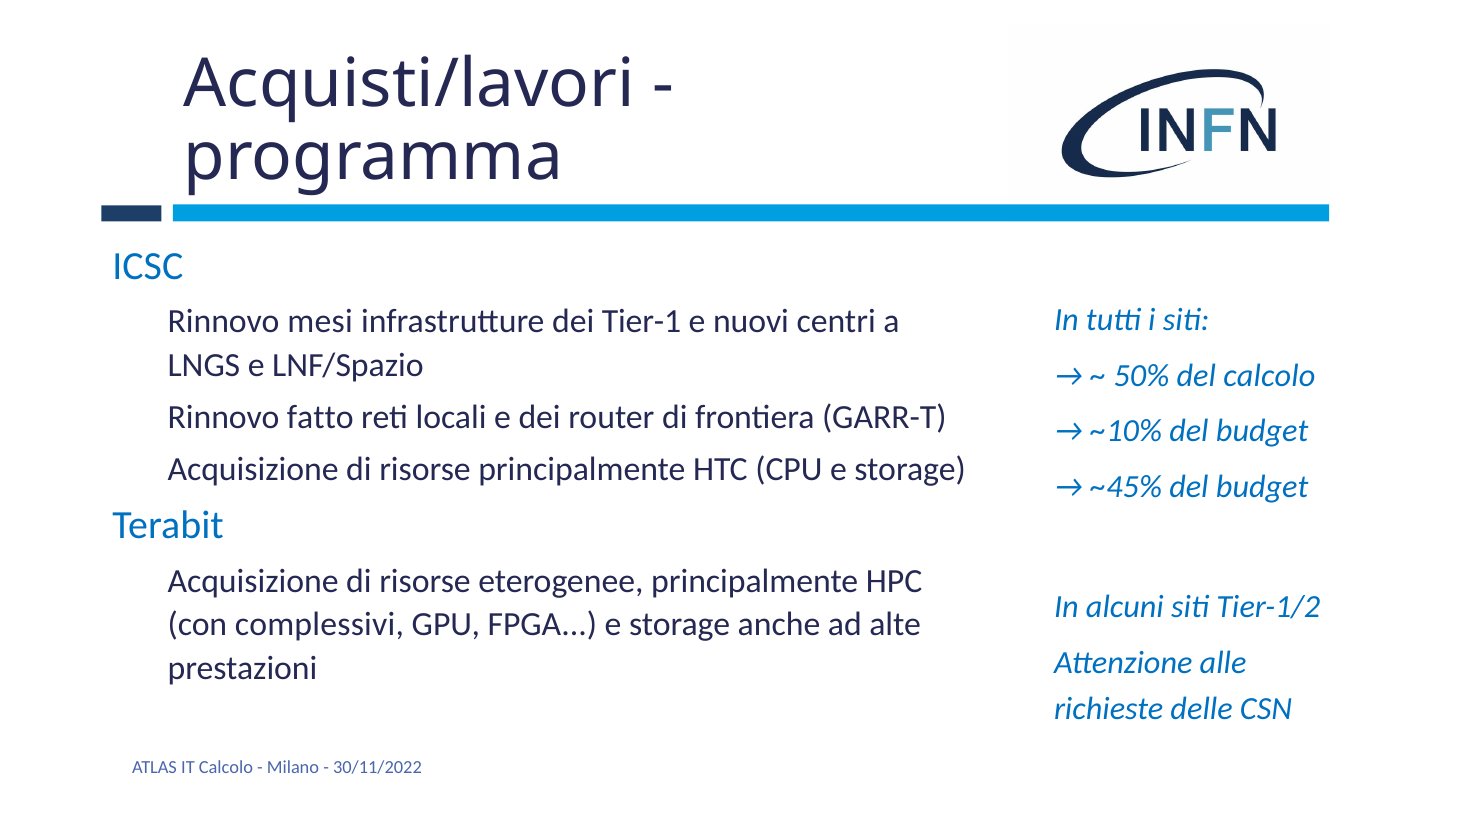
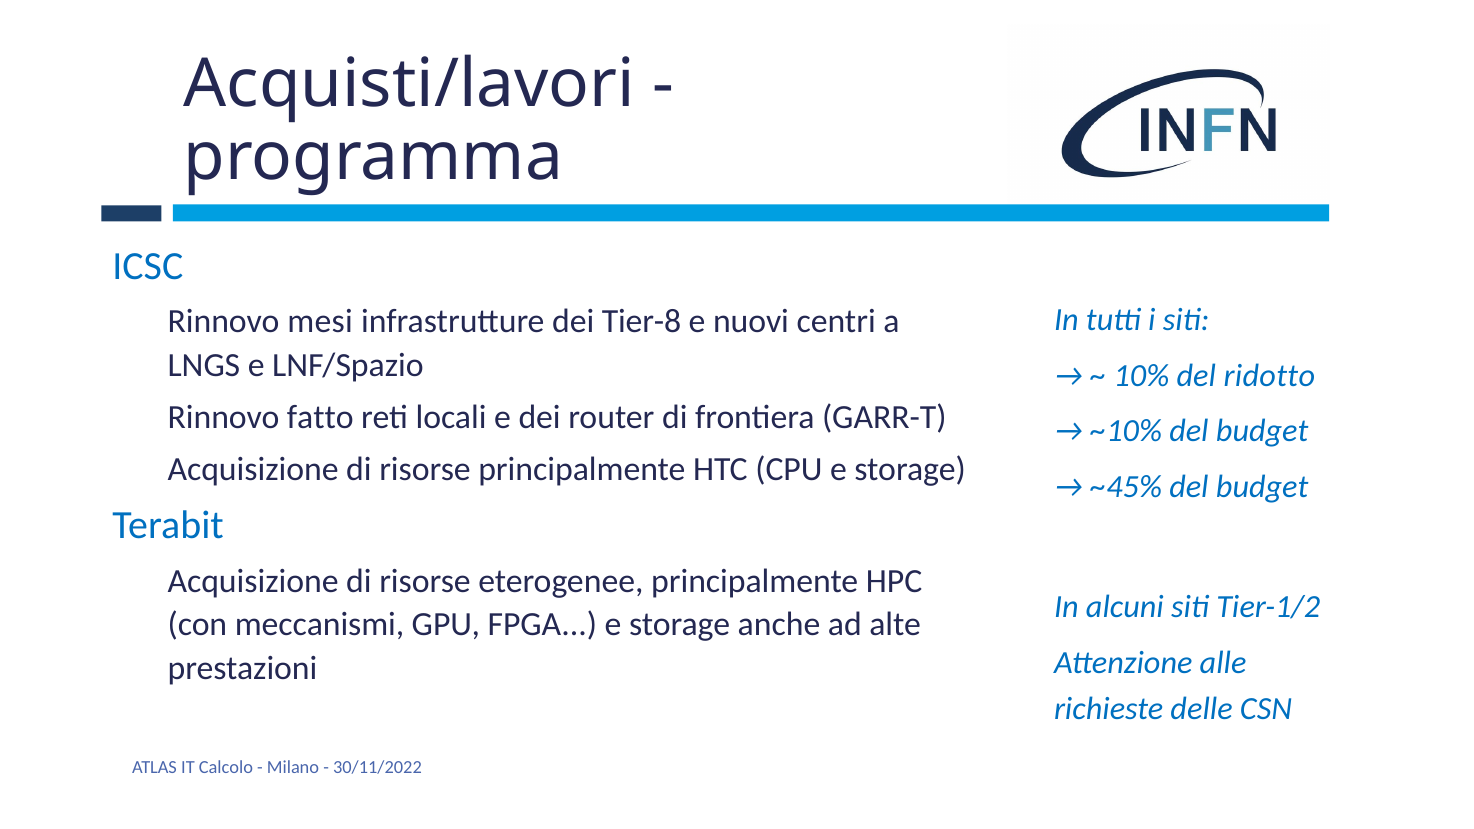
Tier-1: Tier-1 -> Tier-8
50%: 50% -> 10%
del calcolo: calcolo -> ridotto
complessivi: complessivi -> meccanismi
